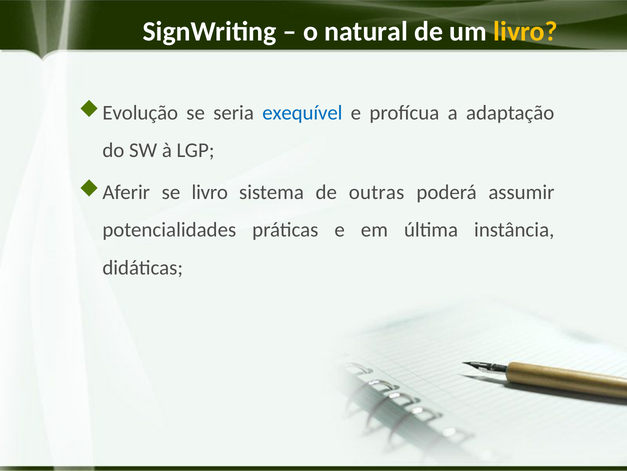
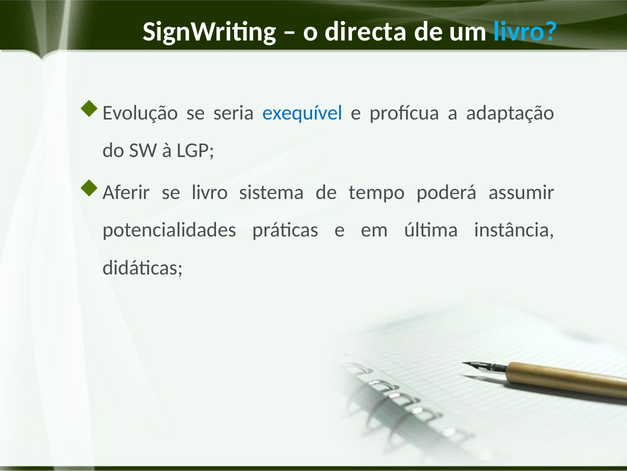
natural: natural -> directa
livro at (526, 32) colour: yellow -> light blue
outras: outras -> tempo
